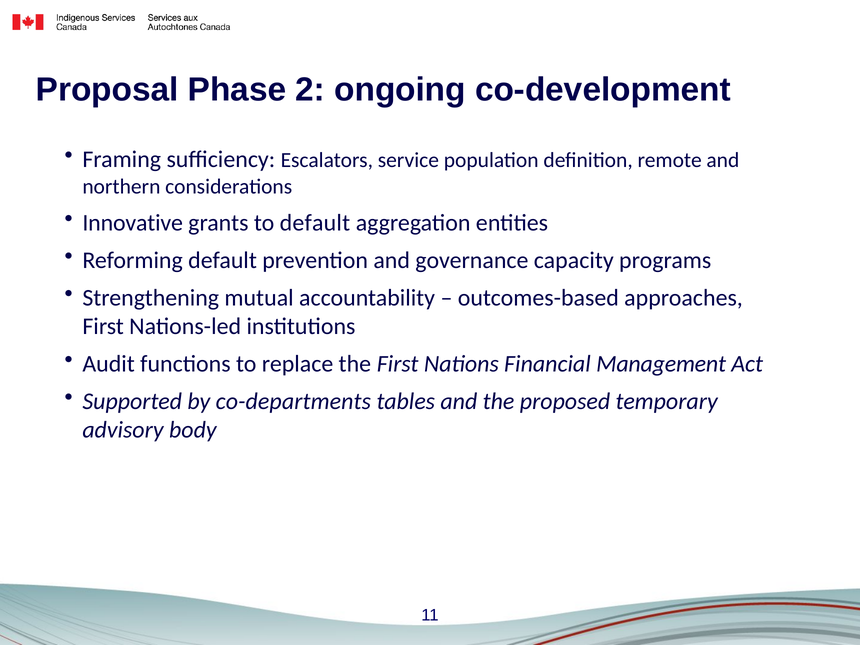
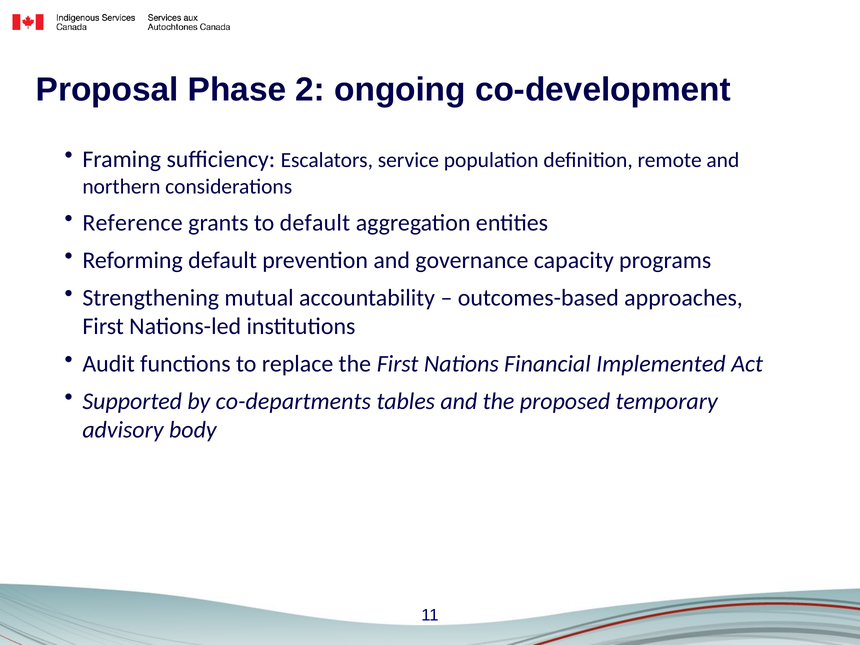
Innovative: Innovative -> Reference
Management: Management -> Implemented
